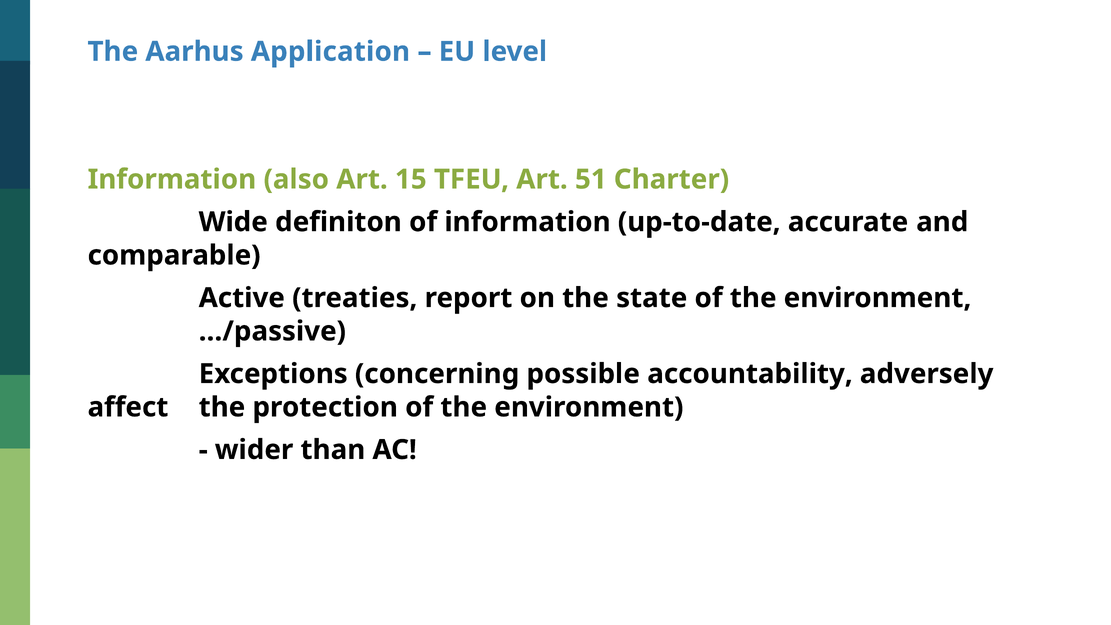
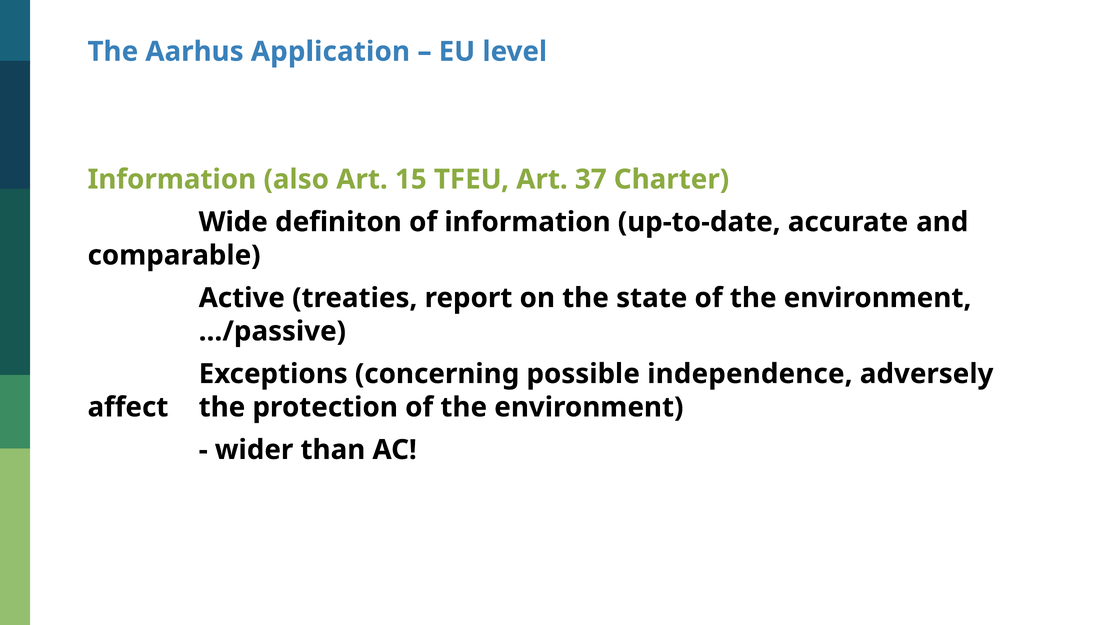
51: 51 -> 37
accountability: accountability -> independence
